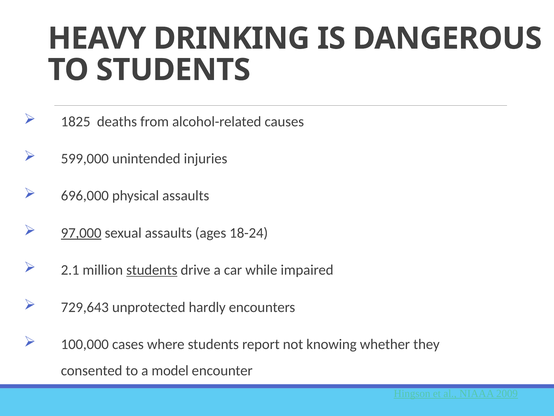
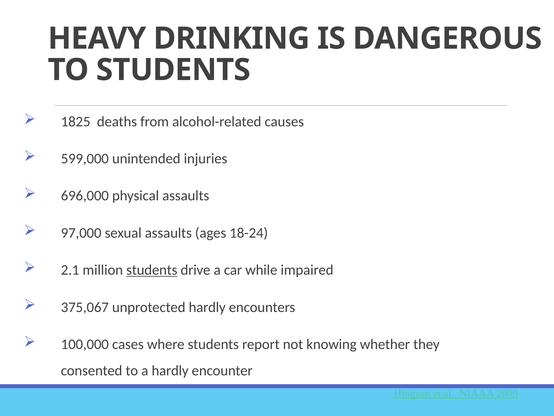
97,000 underline: present -> none
729,643: 729,643 -> 375,067
a model: model -> hardly
